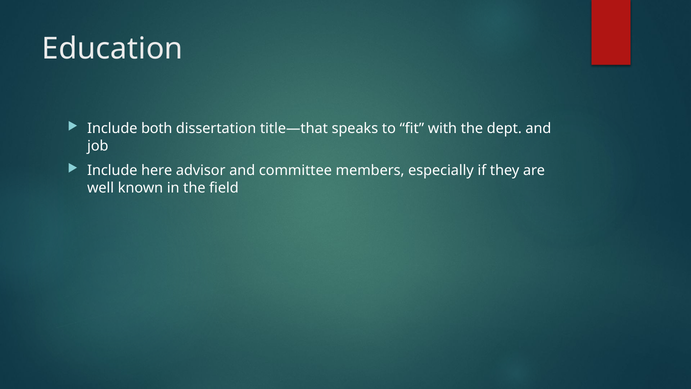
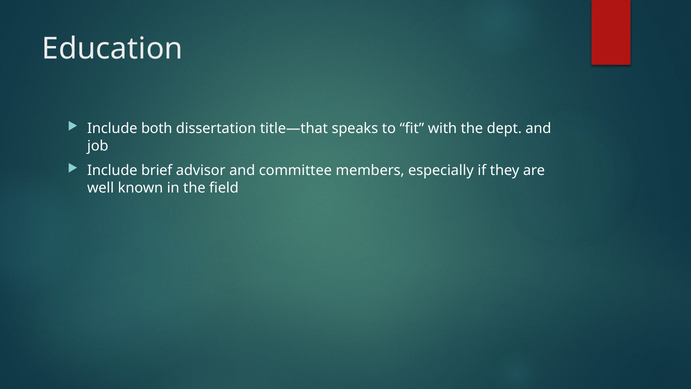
here: here -> brief
